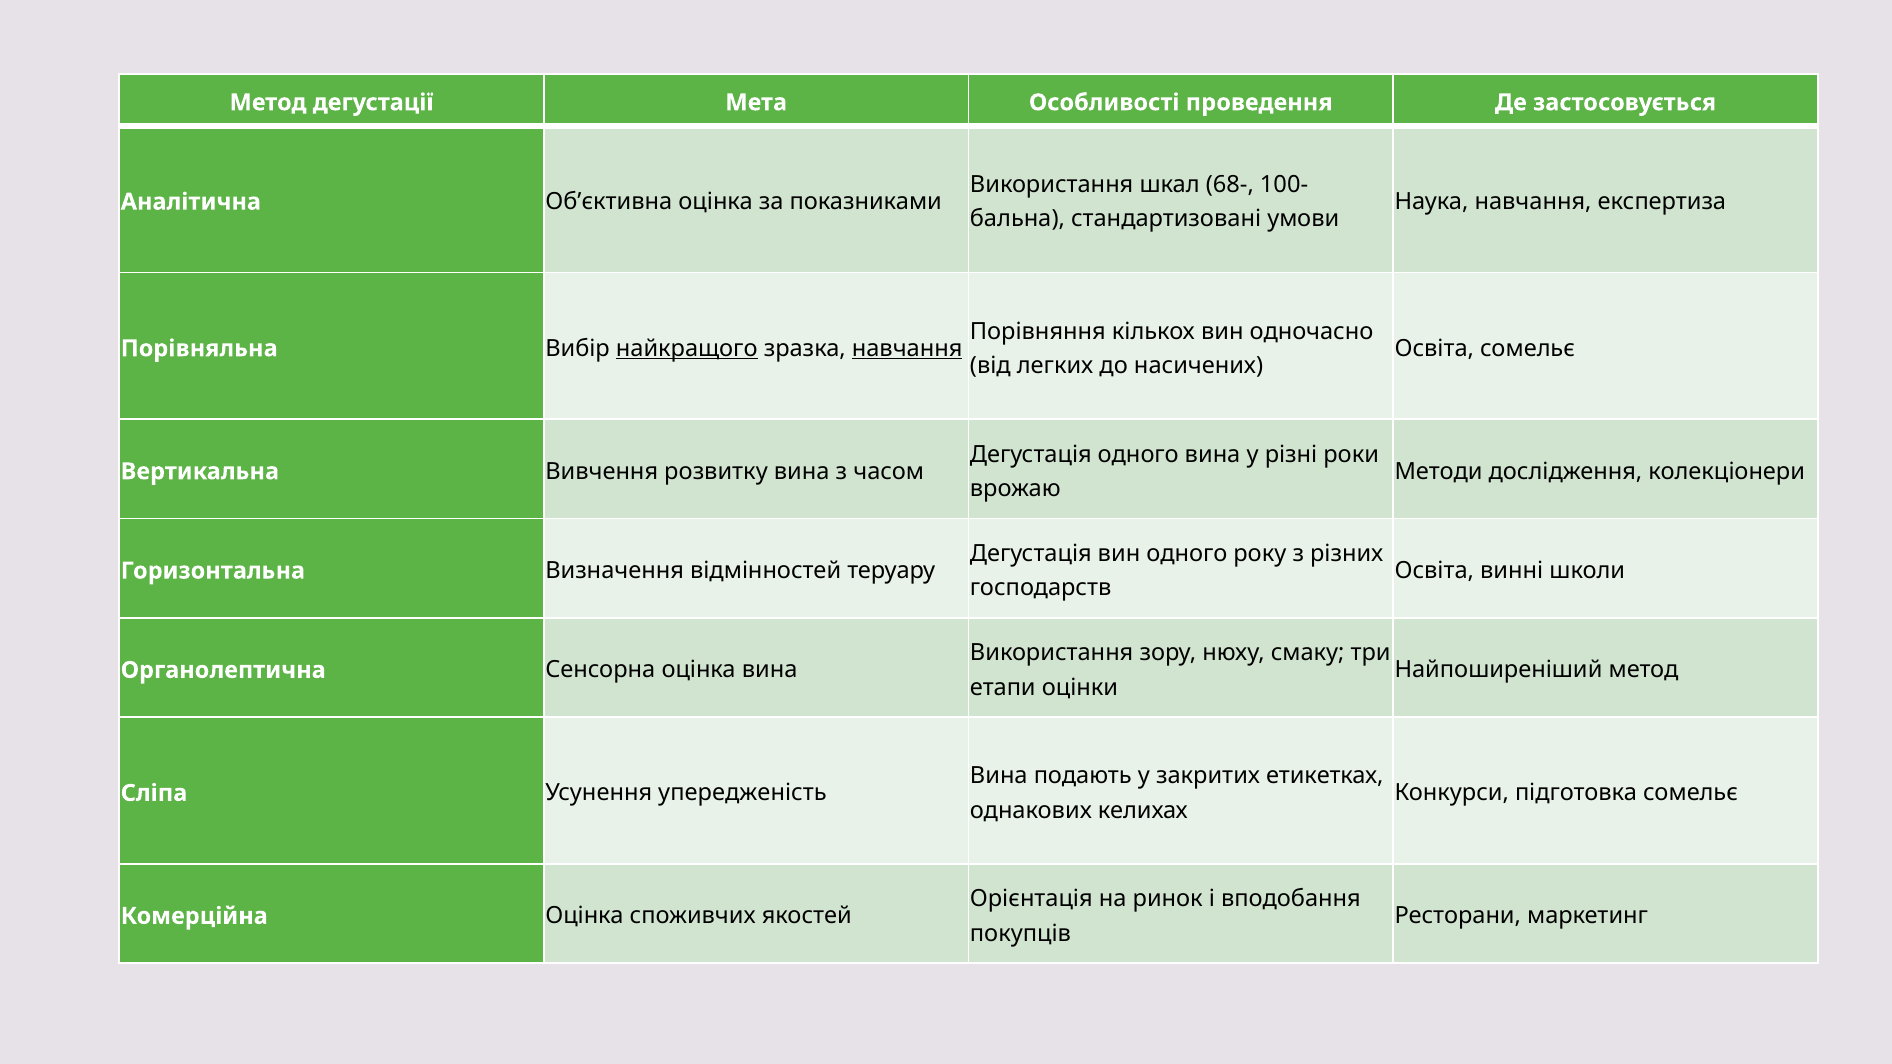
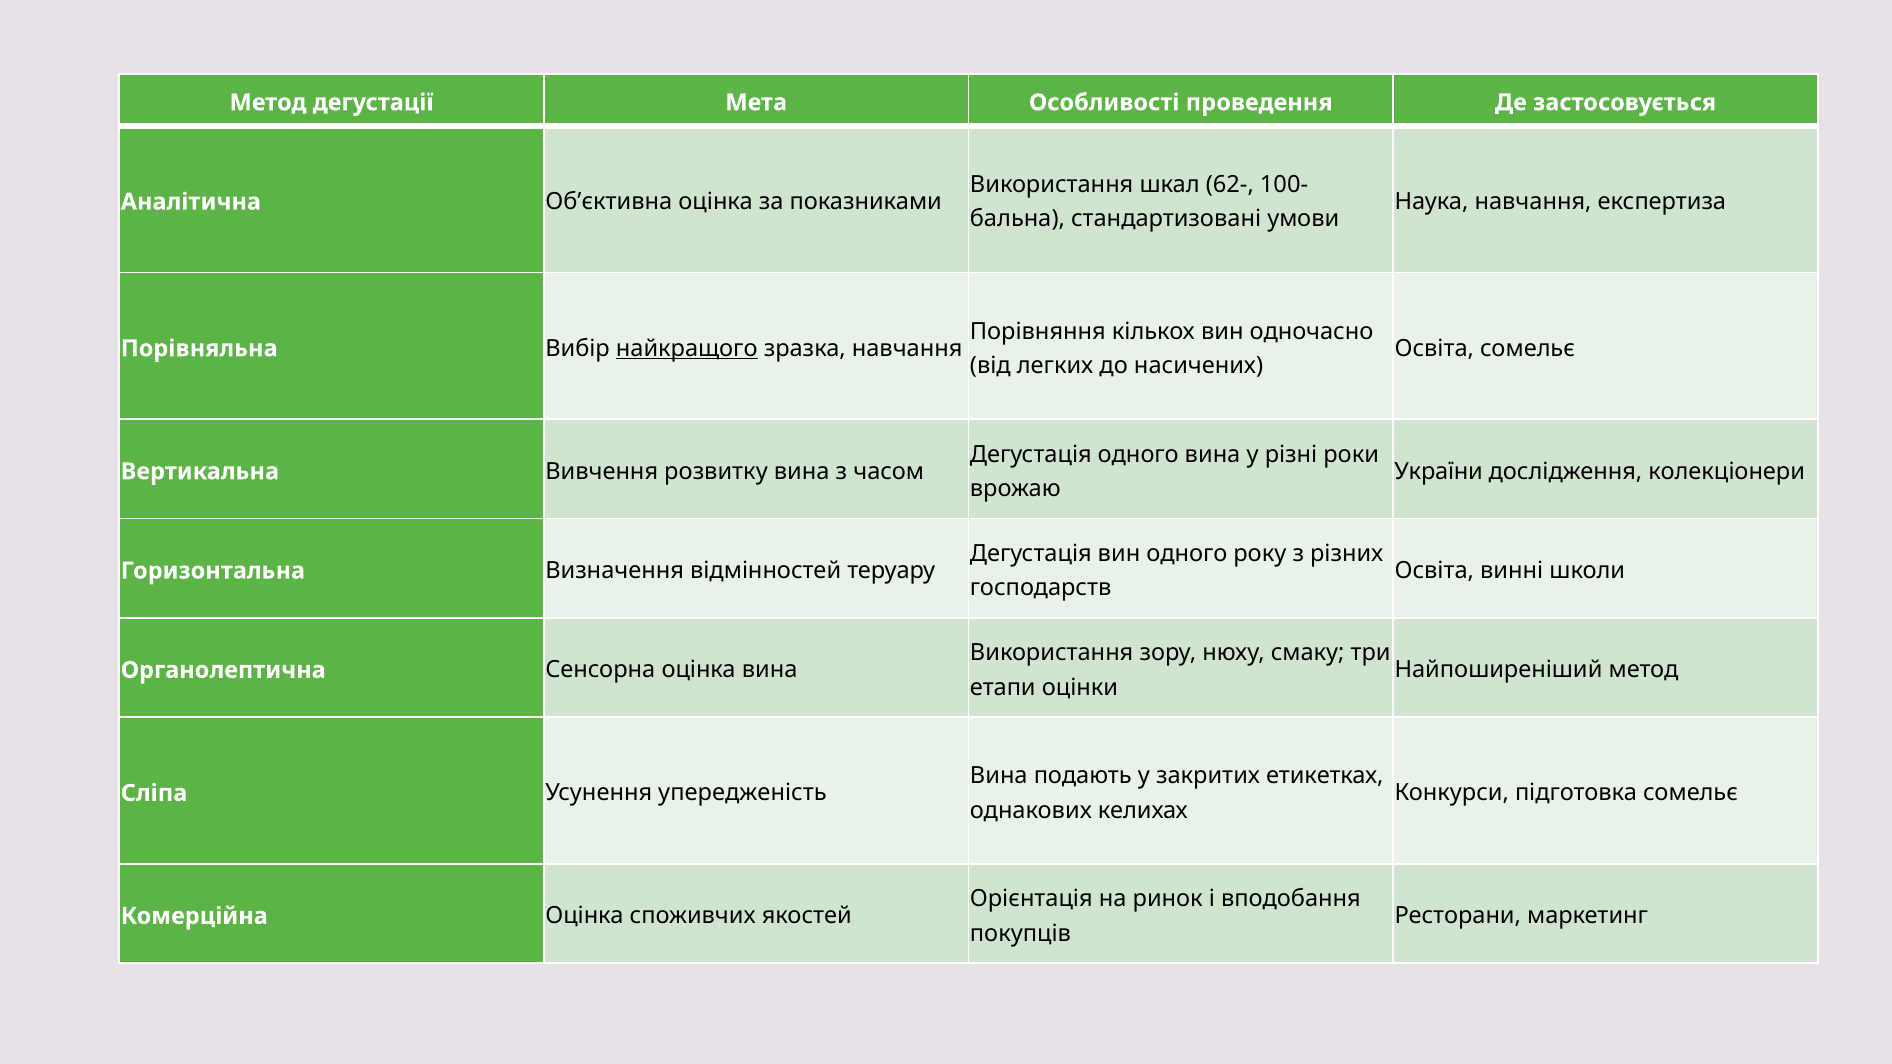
68-: 68- -> 62-
навчання at (907, 349) underline: present -> none
Методи: Методи -> України
